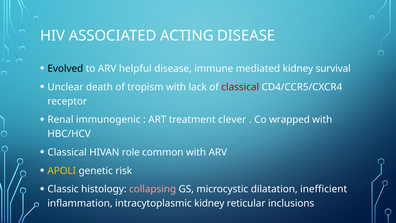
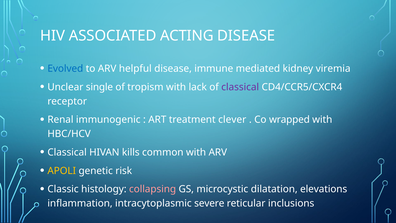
Evolved colour: black -> blue
survival: survival -> viremia
death: death -> single
classical at (240, 87) colour: red -> purple
role: role -> kills
inefficient: inefficient -> elevations
intracytoplasmic kidney: kidney -> severe
